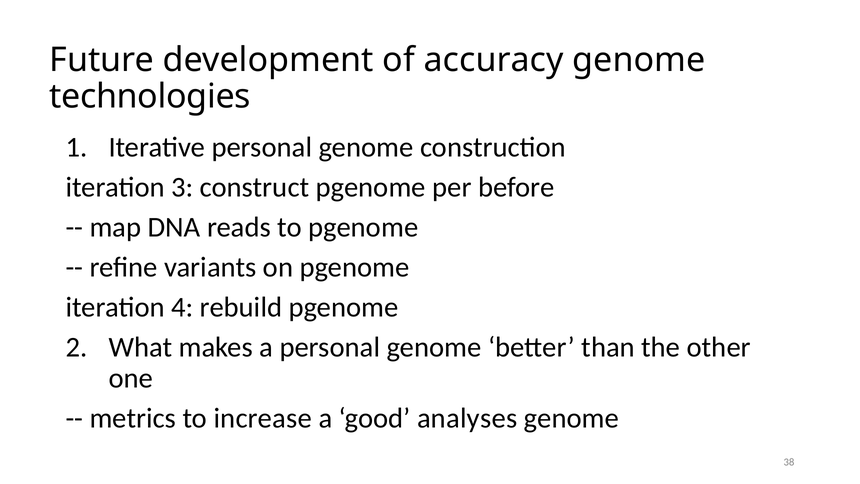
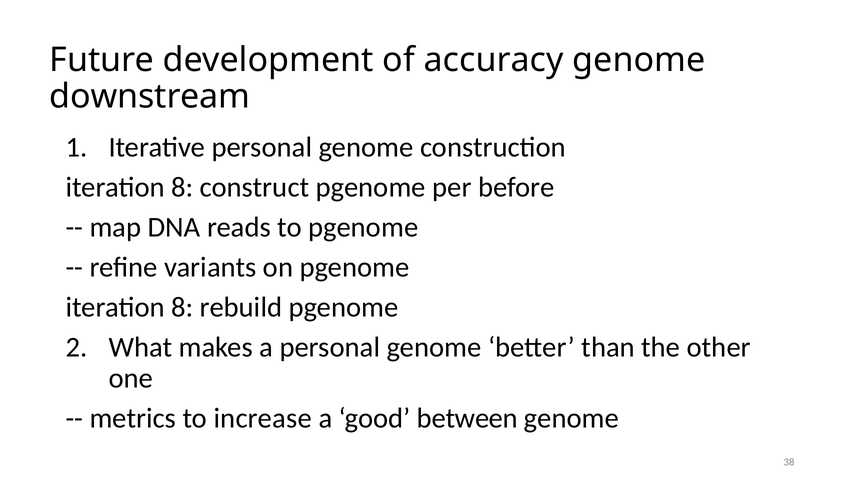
technologies: technologies -> downstream
3 at (182, 187): 3 -> 8
4 at (182, 307): 4 -> 8
analyses: analyses -> between
